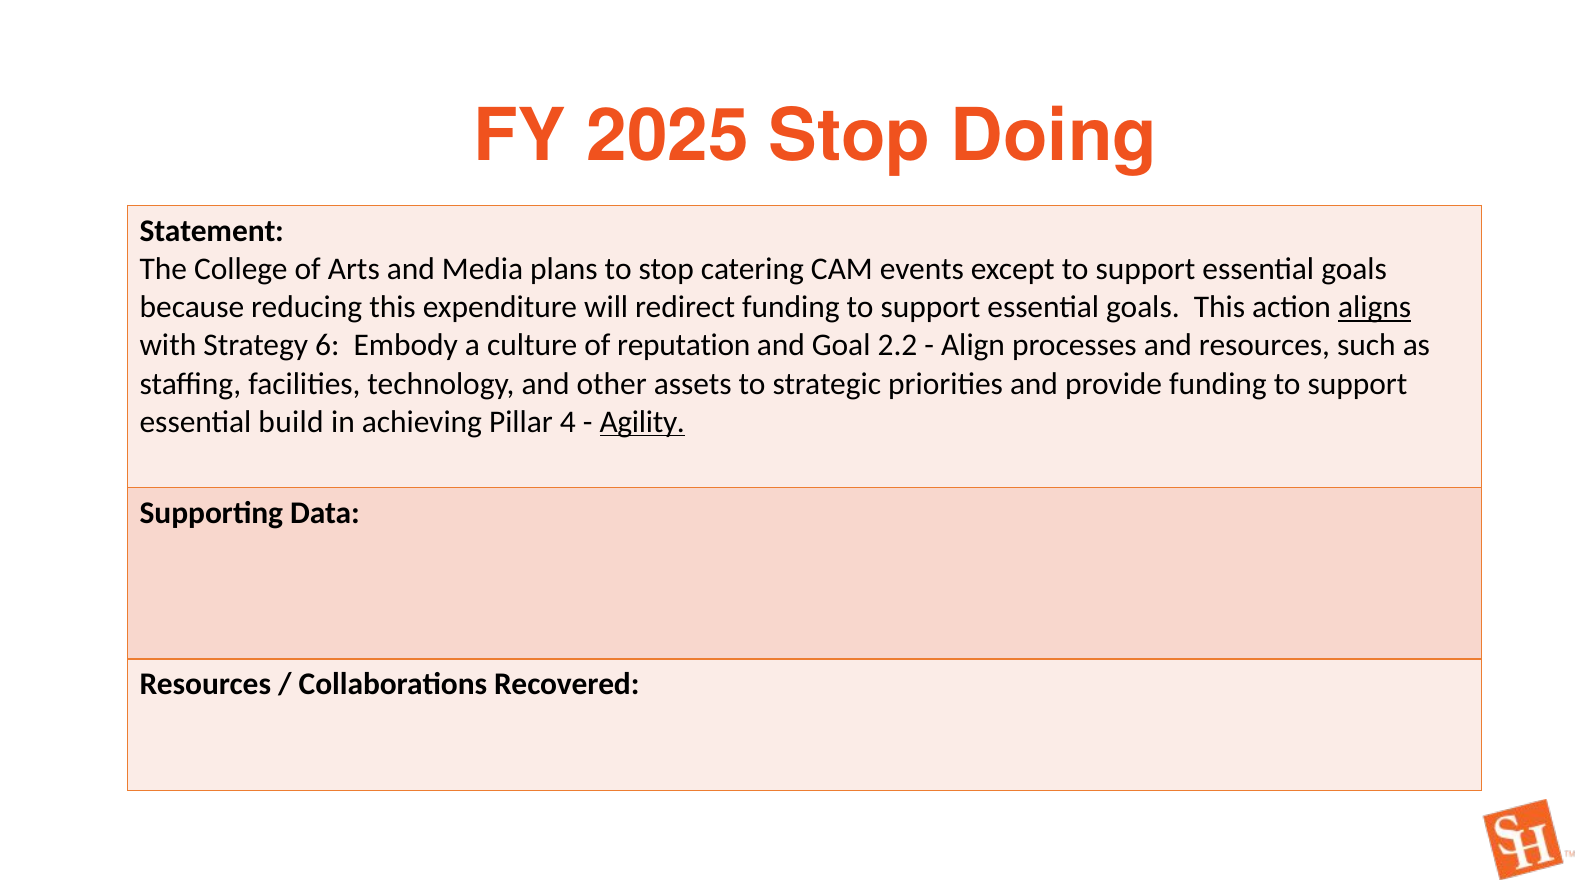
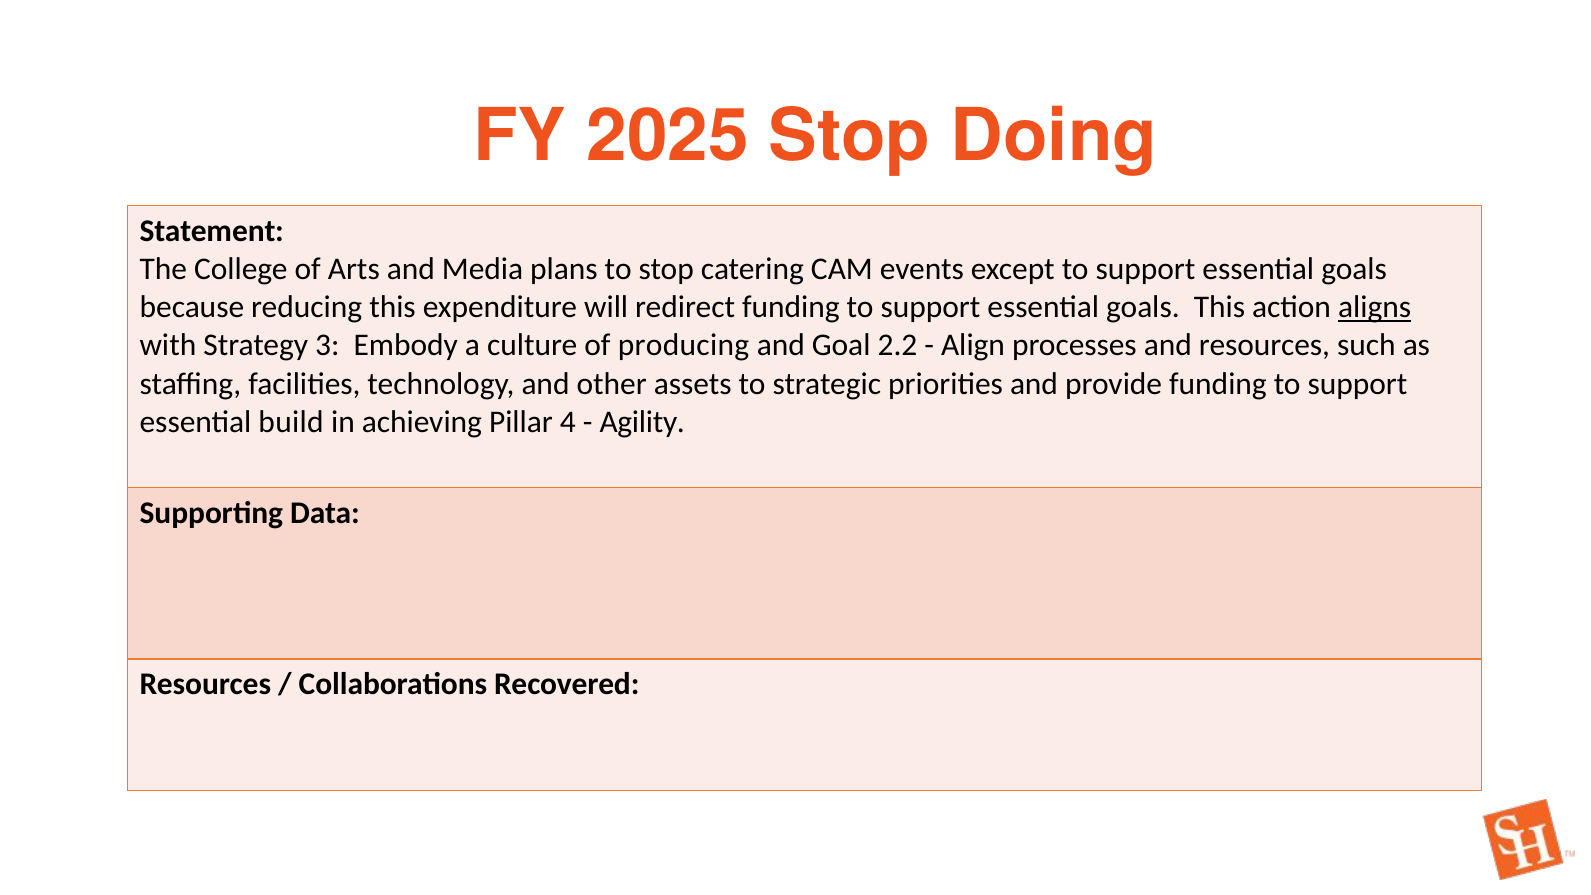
6: 6 -> 3
reputation: reputation -> producing
Agility underline: present -> none
